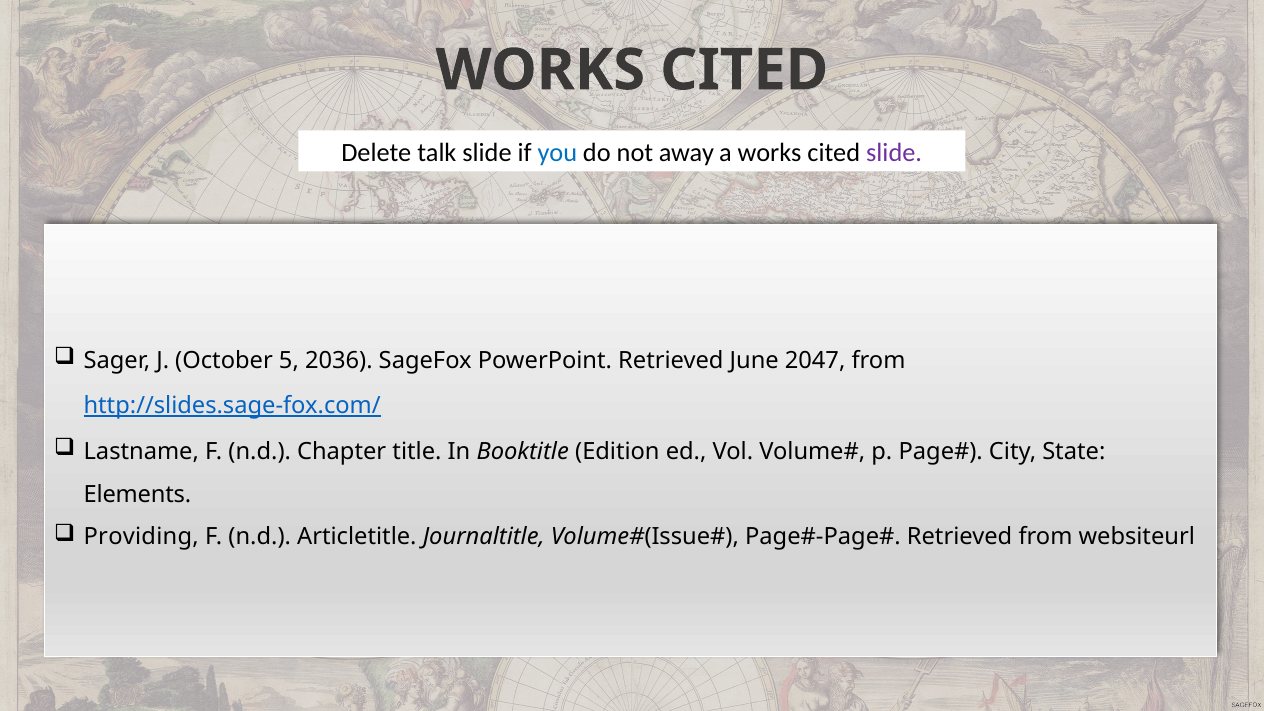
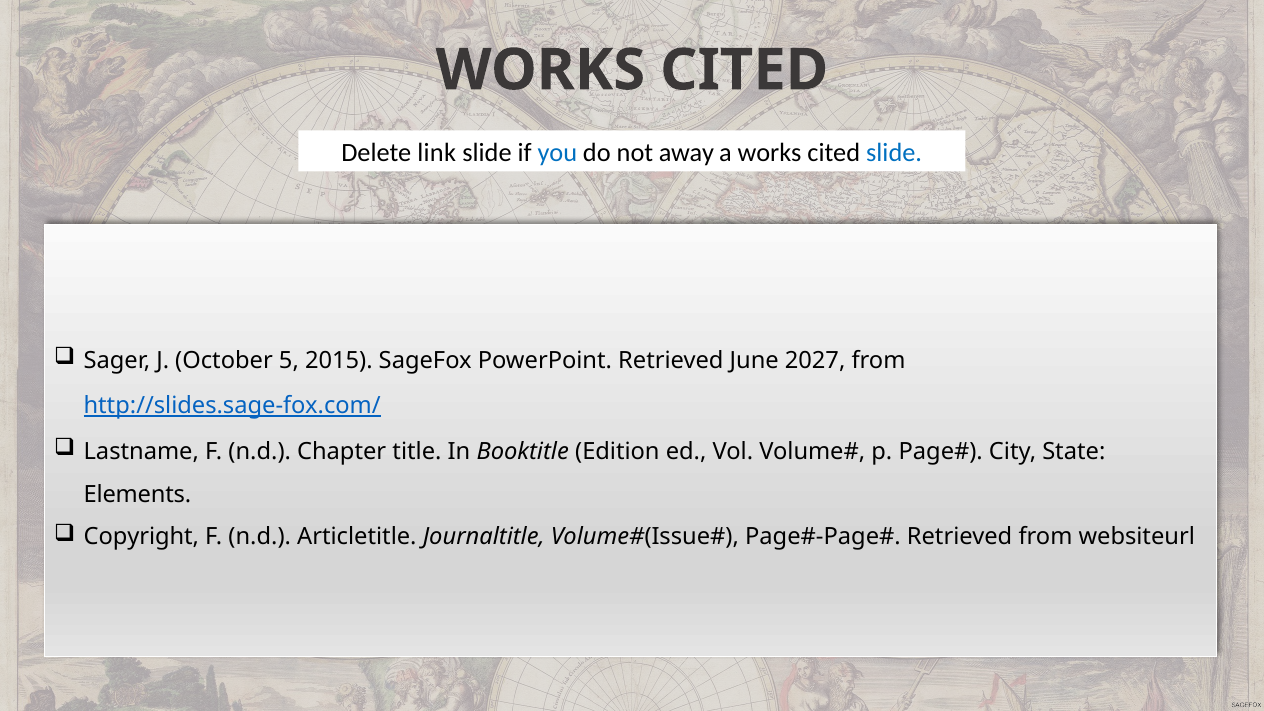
talk: talk -> link
slide at (894, 153) colour: purple -> blue
2036: 2036 -> 2015
2047: 2047 -> 2027
Providing: Providing -> Copyright
